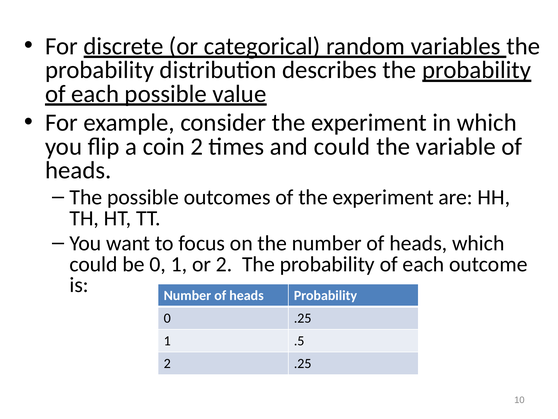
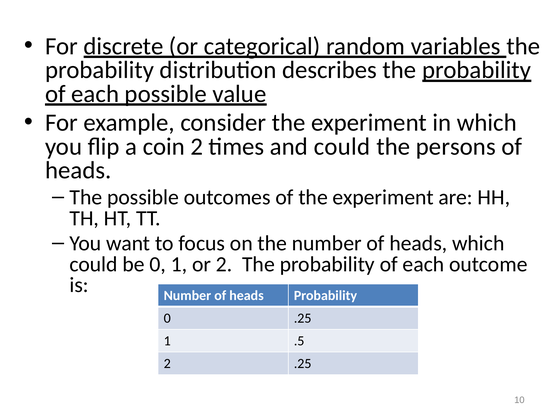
variable: variable -> persons
